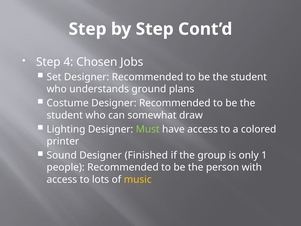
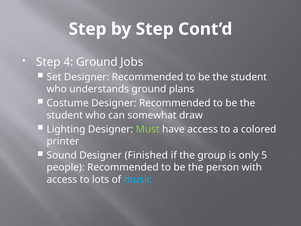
4 Chosen: Chosen -> Ground
1: 1 -> 5
music colour: yellow -> light blue
